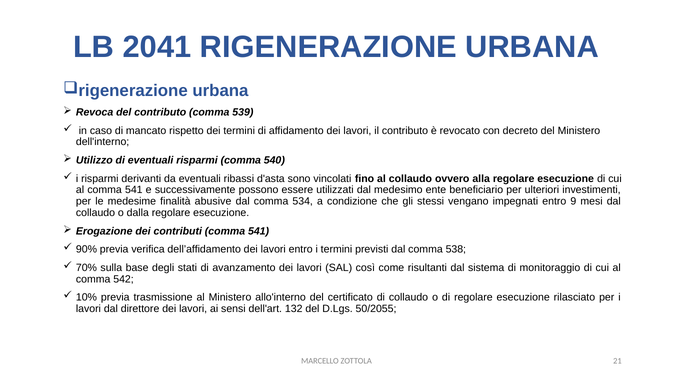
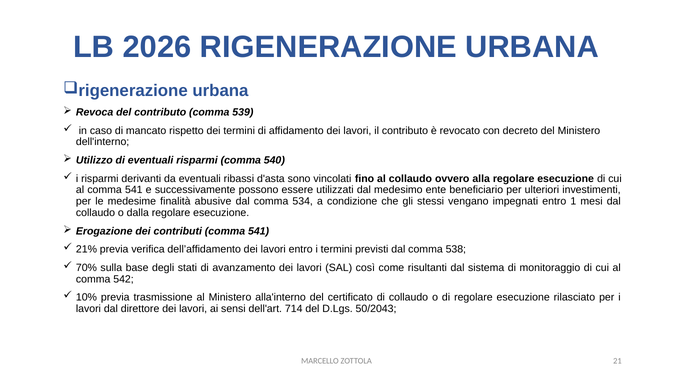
2041: 2041 -> 2026
9: 9 -> 1
90%: 90% -> 21%
allo'interno: allo'interno -> alla'interno
132: 132 -> 714
50/2055: 50/2055 -> 50/2043
